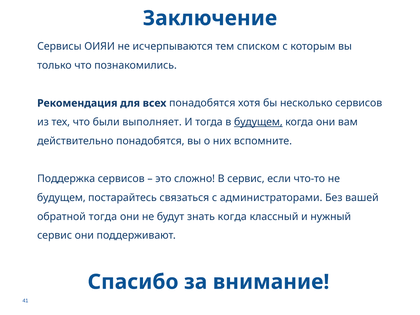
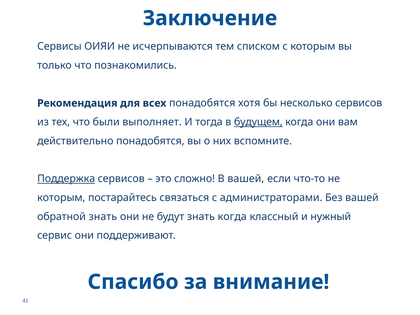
Поддержка underline: none -> present
В сервис: сервис -> вашей
будущем at (61, 198): будущем -> которым
обратной тогда: тогда -> знать
